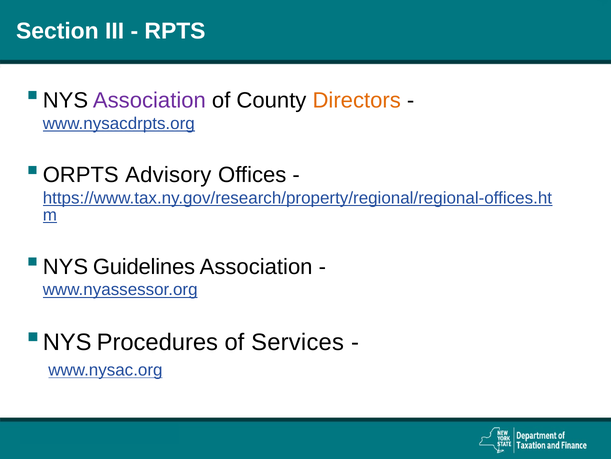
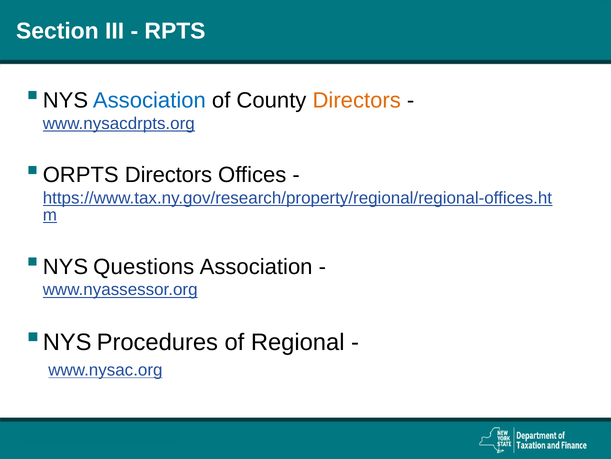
Association at (149, 100) colour: purple -> blue
ORPTS Advisory: Advisory -> Directors
Guidelines: Guidelines -> Questions
Services: Services -> Regional
